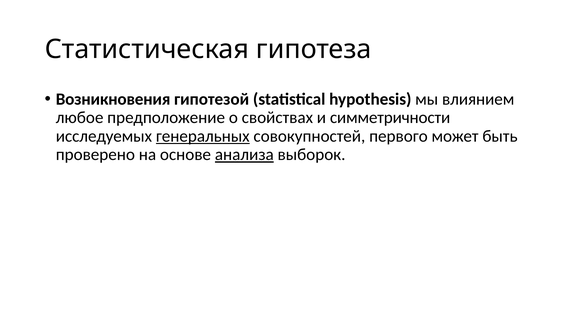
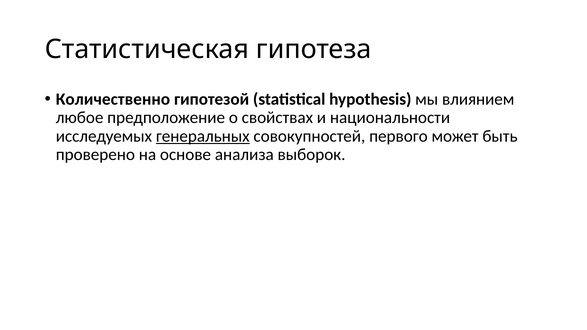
Возникновения: Возникновения -> Количественно
симметричности: симметричности -> национальности
анализа underline: present -> none
